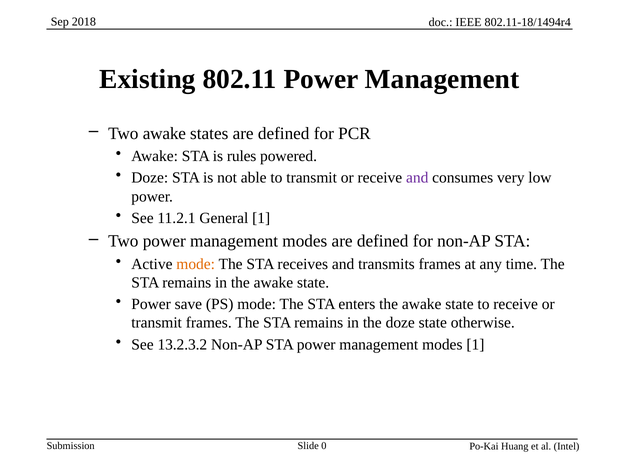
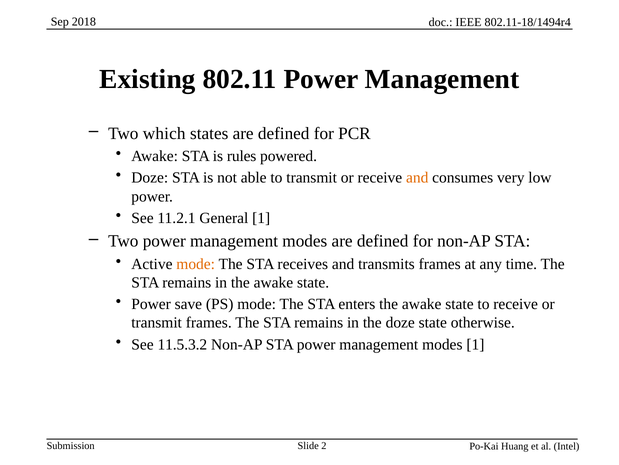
Two awake: awake -> which
and at (417, 178) colour: purple -> orange
13.2.3.2: 13.2.3.2 -> 11.5.3.2
0: 0 -> 2
